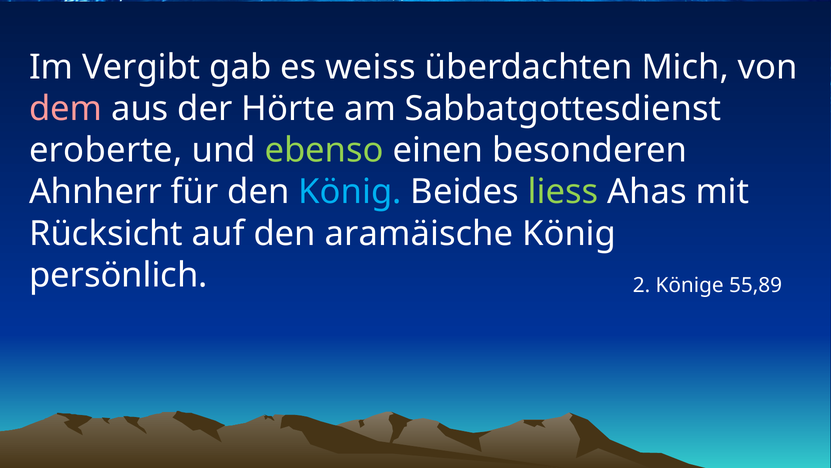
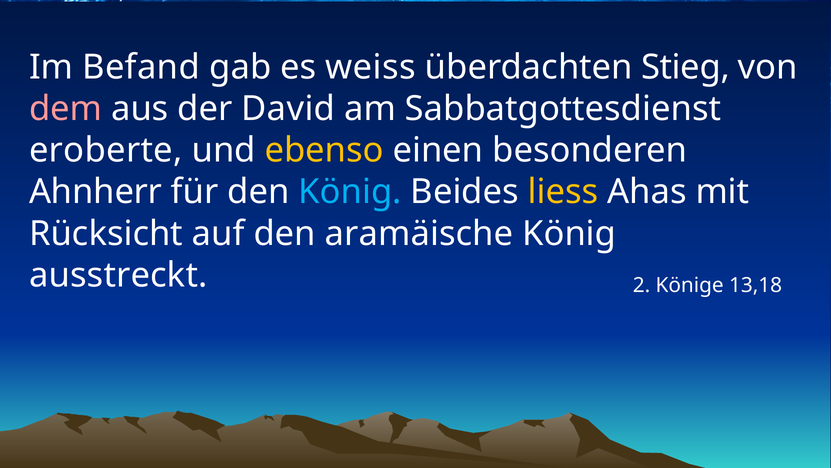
Vergibt: Vergibt -> Befand
Mich: Mich -> Stieg
Hörte: Hörte -> David
ebenso colour: light green -> yellow
liess colour: light green -> yellow
persönlich: persönlich -> ausstreckt
55,89: 55,89 -> 13,18
